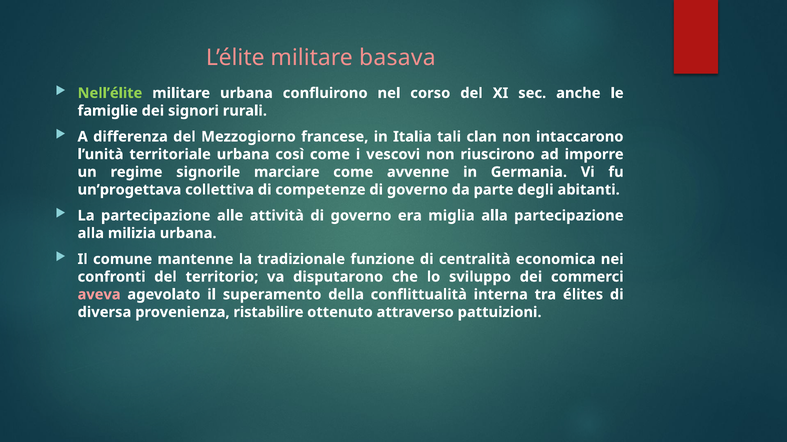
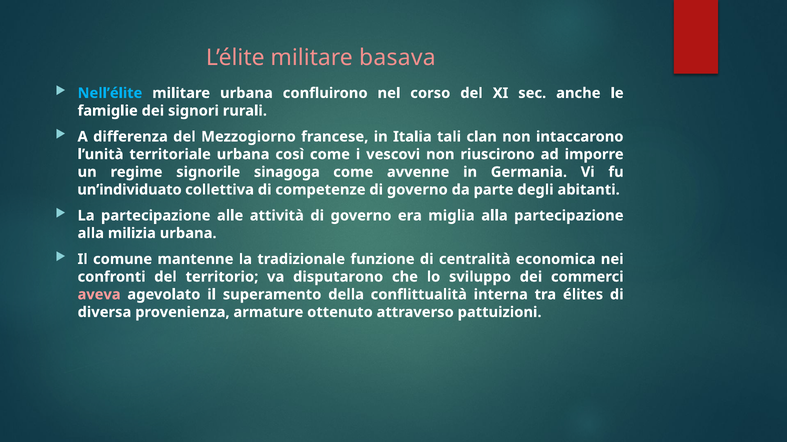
Nell’élite colour: light green -> light blue
marciare: marciare -> sinagoga
un’progettava: un’progettava -> un’individuato
ristabilire: ristabilire -> armature
